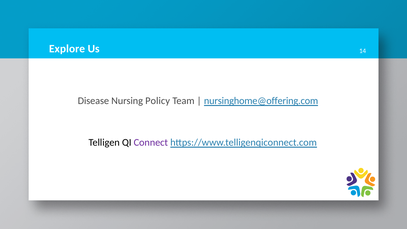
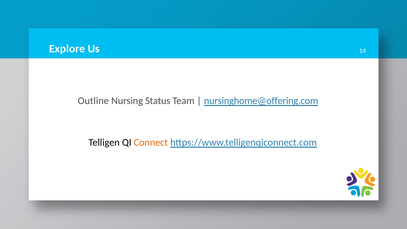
Disease: Disease -> Outline
Policy: Policy -> Status
Connect colour: purple -> orange
